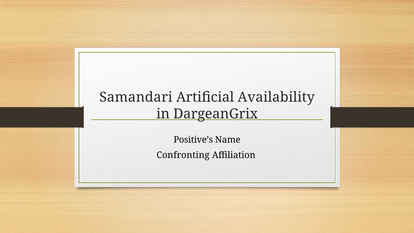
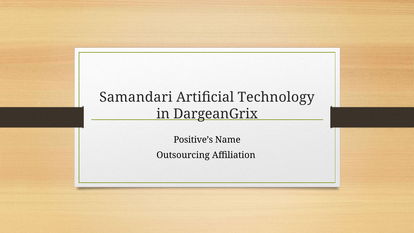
Availability: Availability -> Technology
Confronting: Confronting -> Outsourcing
